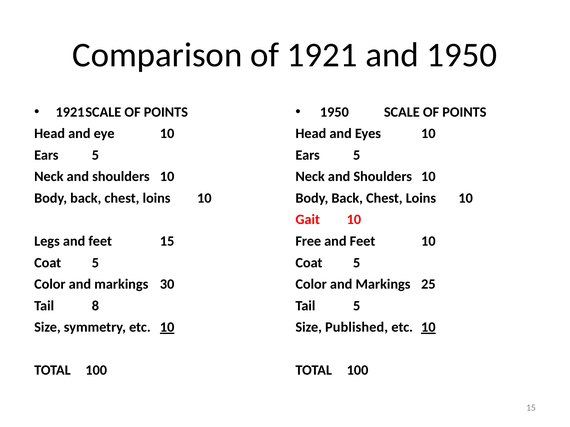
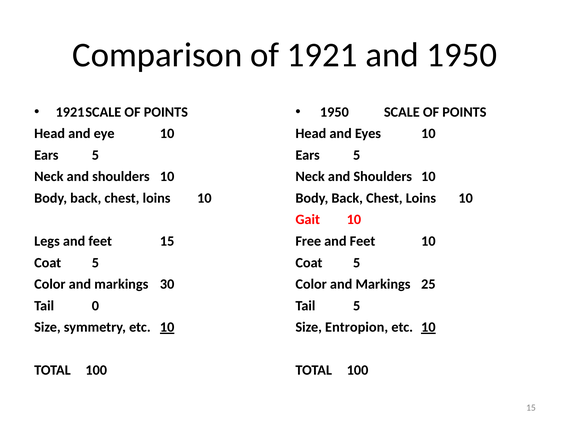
8: 8 -> 0
Published: Published -> Entropion
